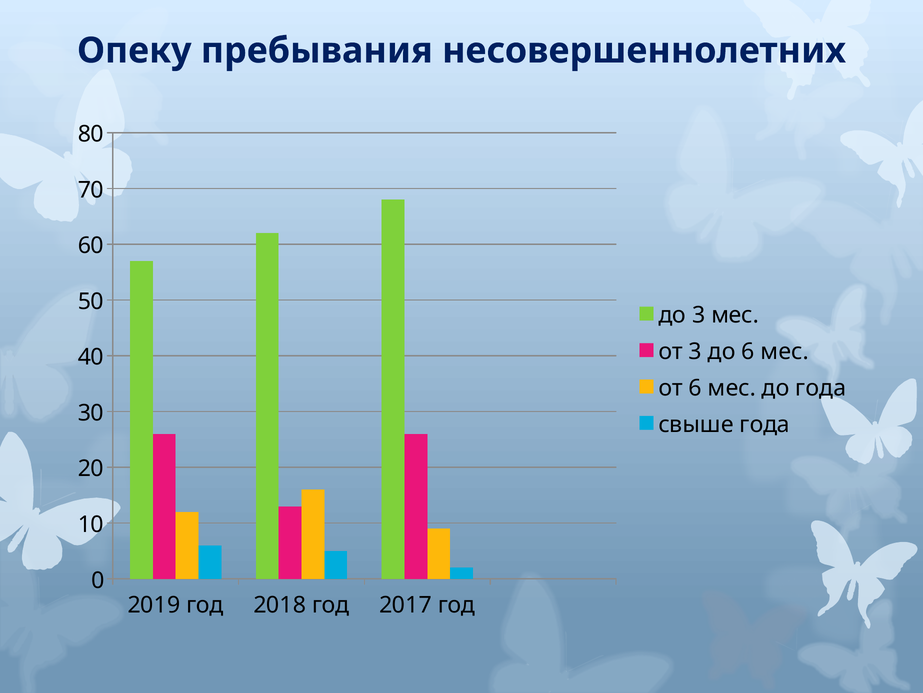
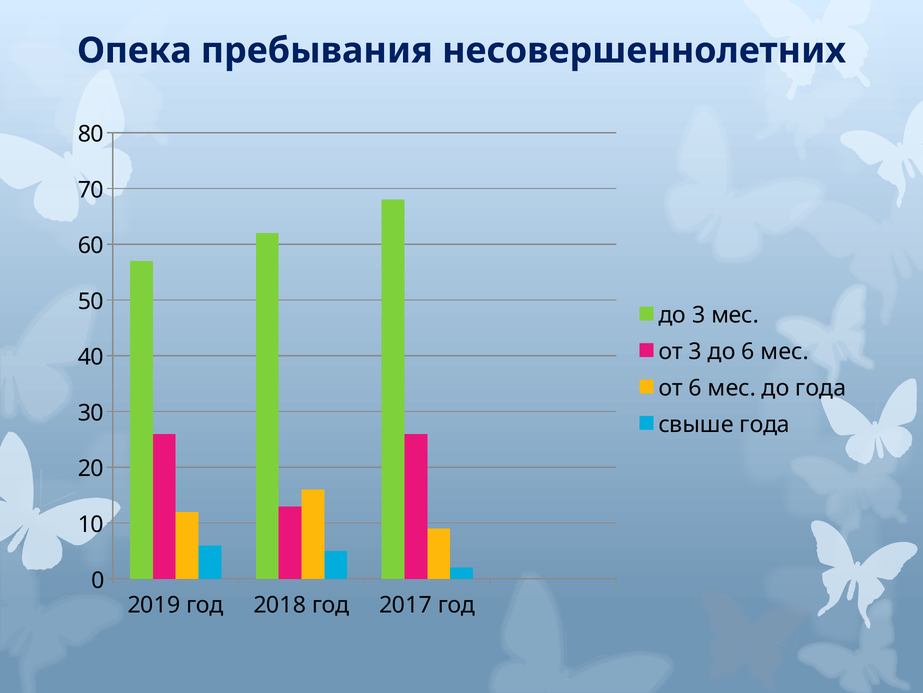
Опеку: Опеку -> Опека
